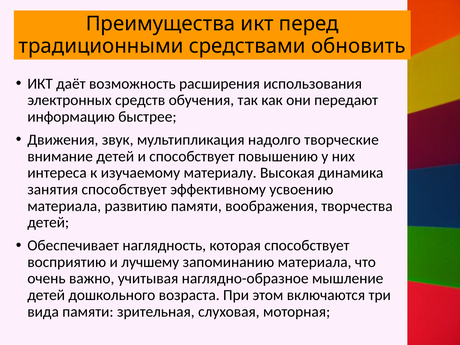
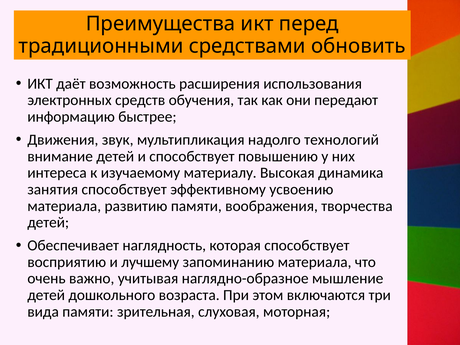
творческие: творческие -> технологий
